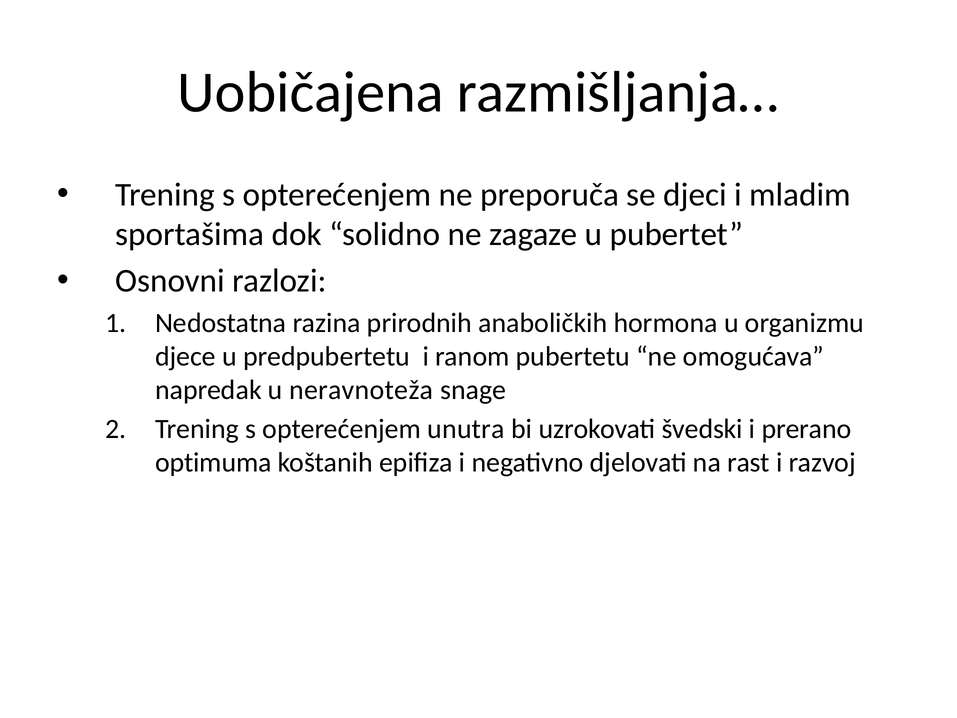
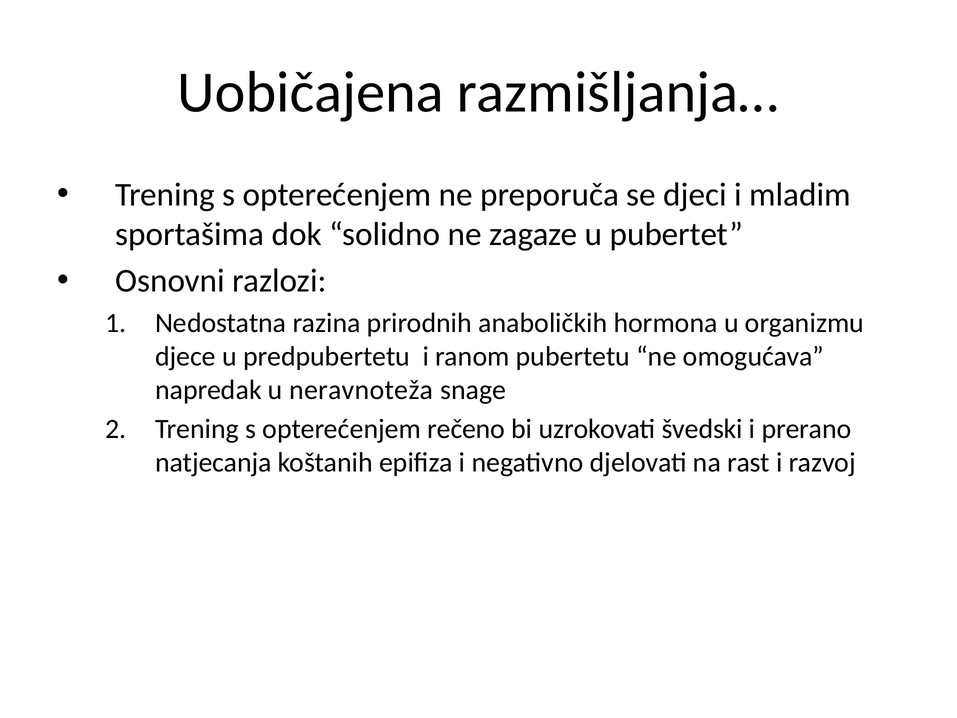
unutra: unutra -> rečeno
optimuma: optimuma -> natjecanja
